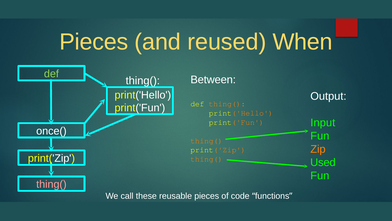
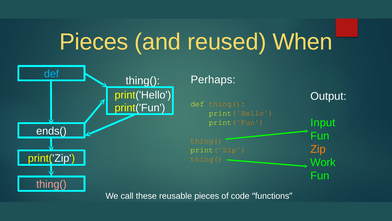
def at (51, 74) colour: light green -> light blue
Between: Between -> Perhaps
once(: once( -> ends(
Used: Used -> Work
